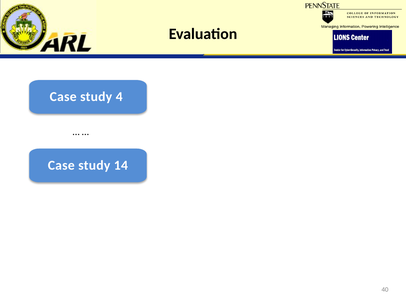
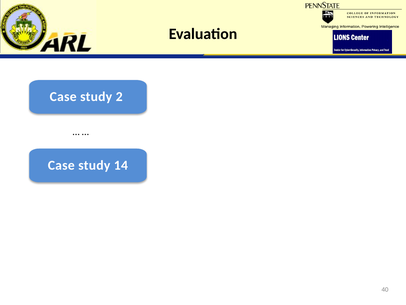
4: 4 -> 2
